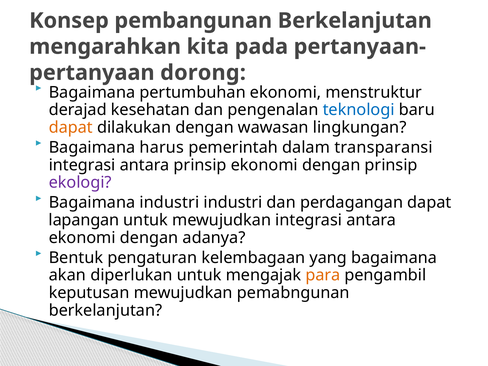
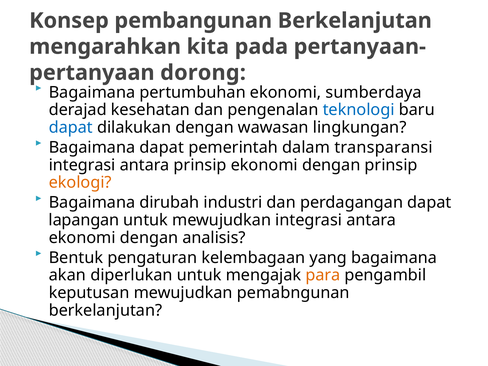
menstruktur: menstruktur -> sumberdaya
dapat at (71, 127) colour: orange -> blue
Bagaimana harus: harus -> dapat
ekologi colour: purple -> orange
Bagaimana industri: industri -> dirubah
adanya: adanya -> analisis
